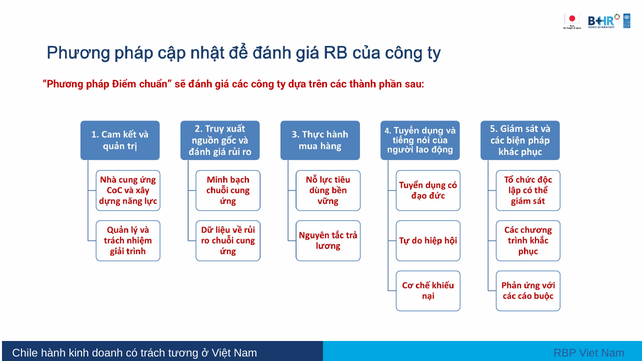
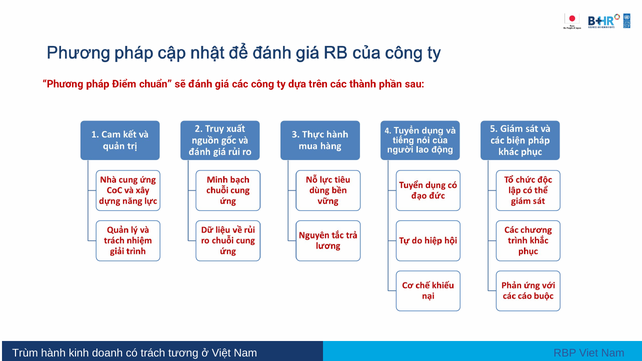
Chile: Chile -> Trùm
